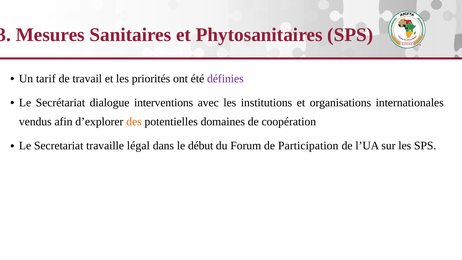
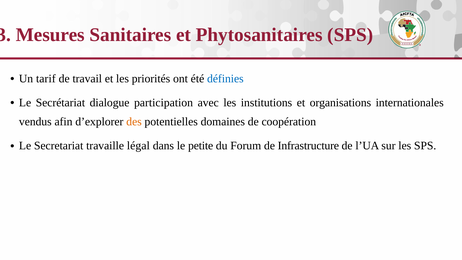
définies colour: purple -> blue
interventions: interventions -> participation
début: début -> petite
Participation: Participation -> Infrastructure
